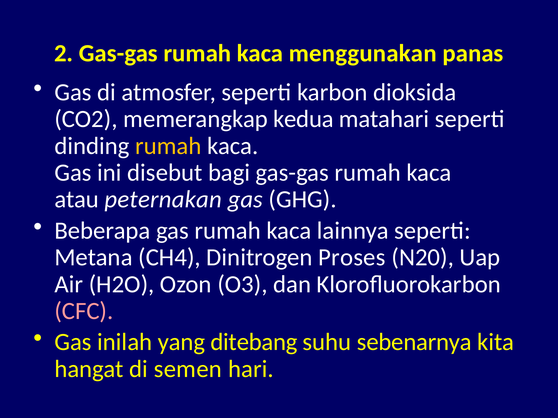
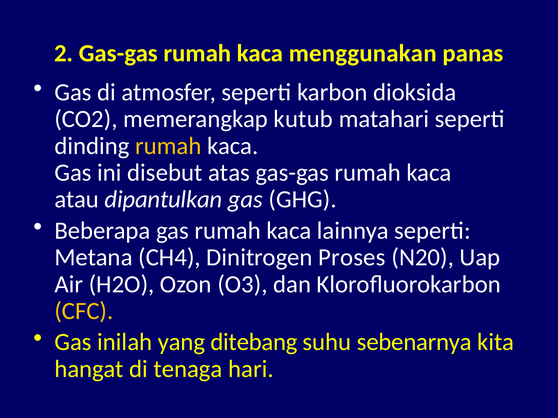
kedua: kedua -> kutub
bagi: bagi -> atas
peternakan: peternakan -> dipantulkan
CFC colour: pink -> yellow
semen: semen -> tenaga
